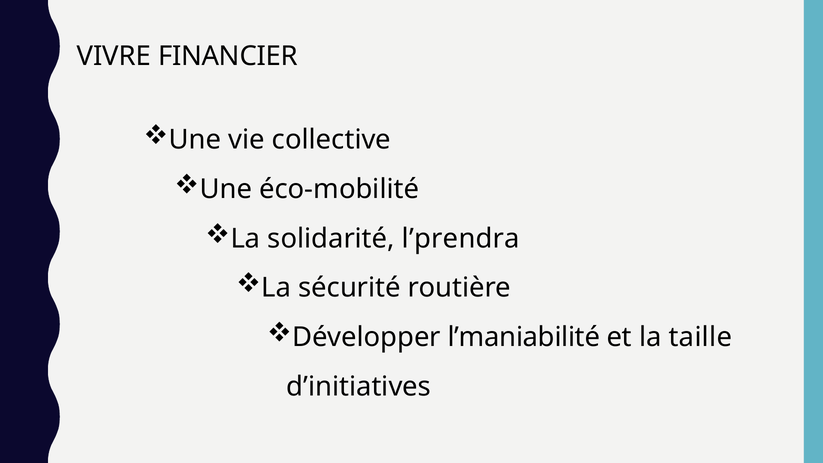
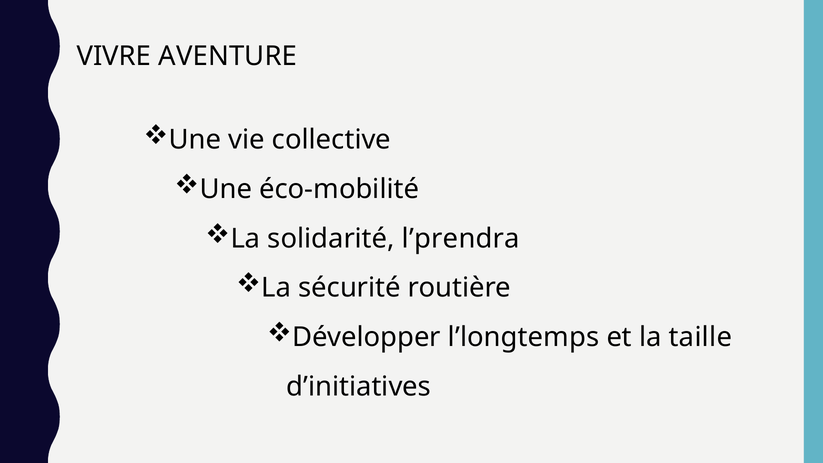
FINANCIER: FINANCIER -> AVENTURE
l’maniabilité: l’maniabilité -> l’longtemps
